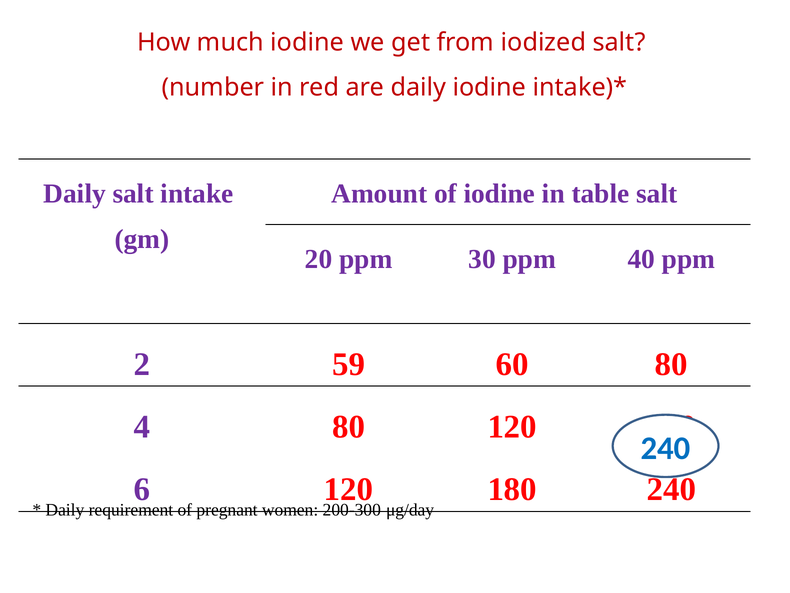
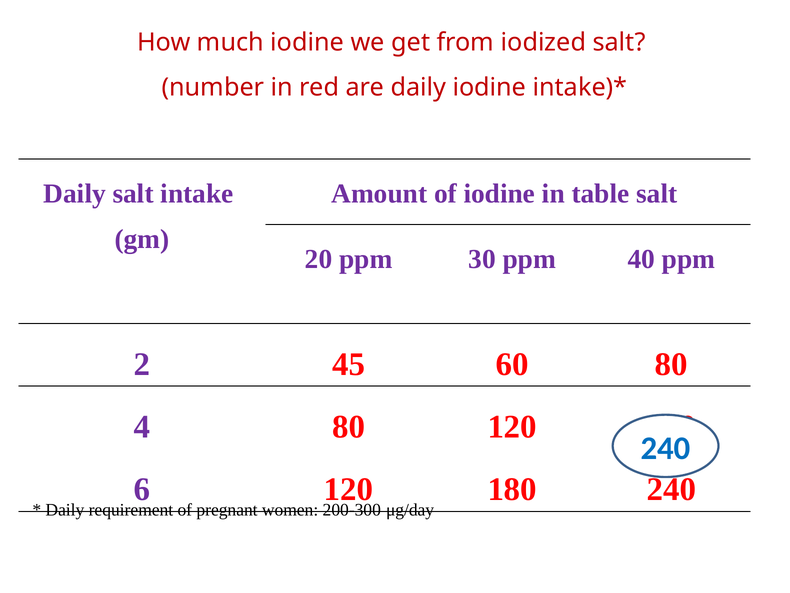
59: 59 -> 45
